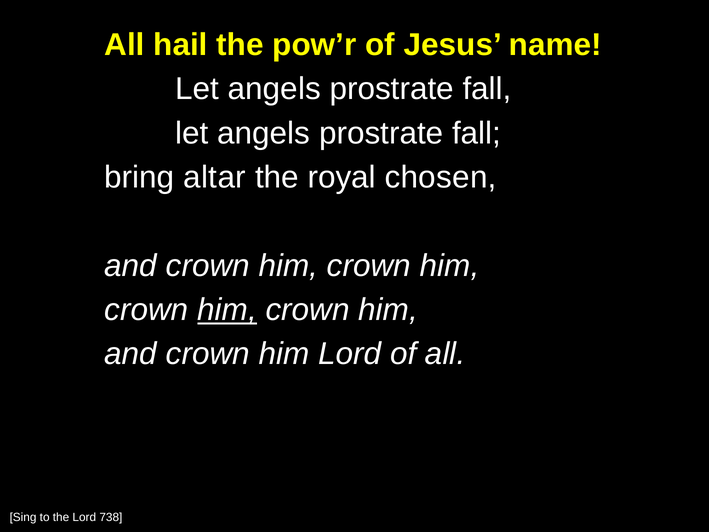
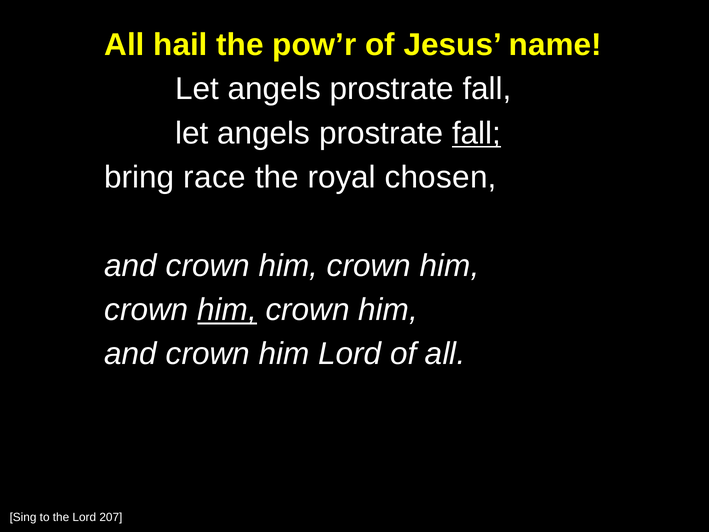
fall at (477, 133) underline: none -> present
altar: altar -> race
738: 738 -> 207
